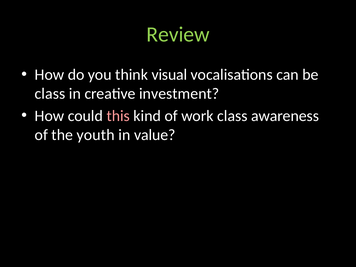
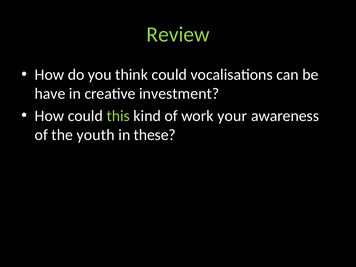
think visual: visual -> could
class at (50, 94): class -> have
this colour: pink -> light green
work class: class -> your
value: value -> these
